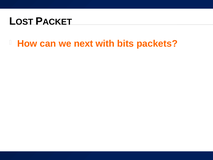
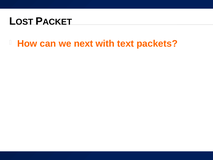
bits: bits -> text
